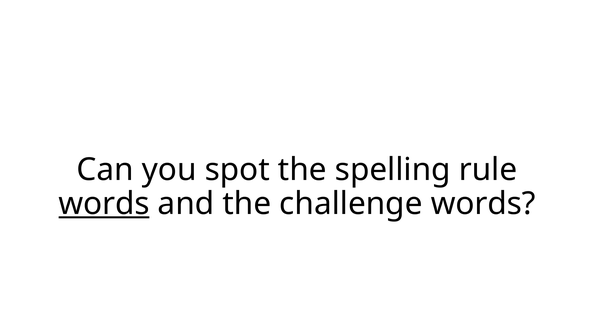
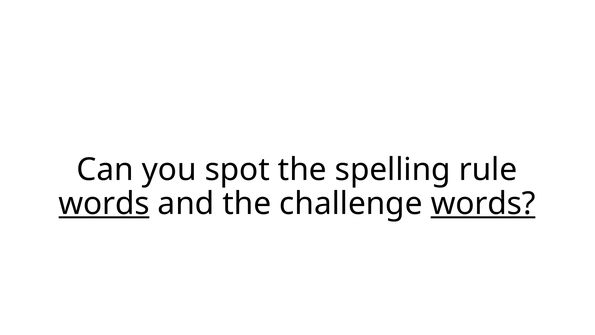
words at (483, 204) underline: none -> present
